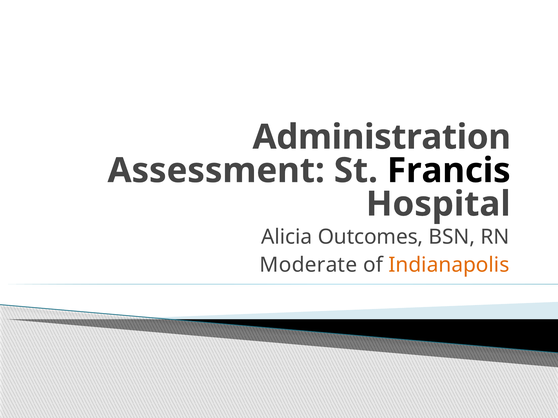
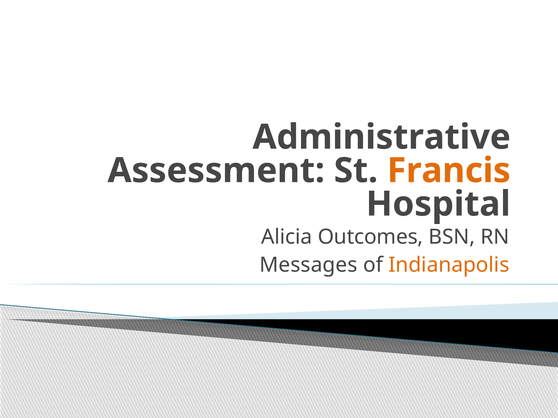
Administration: Administration -> Administrative
Francis colour: black -> orange
Moderate: Moderate -> Messages
